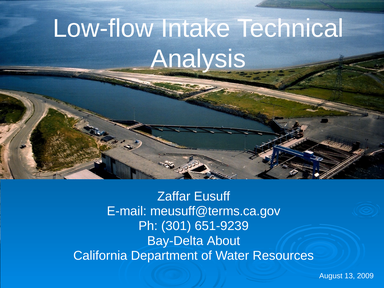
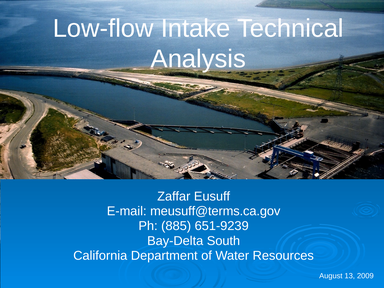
301: 301 -> 885
About: About -> South
